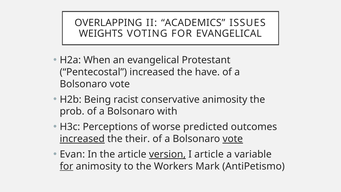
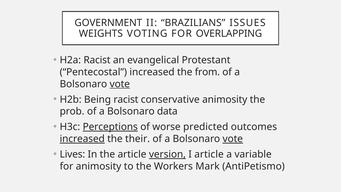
OVERLAPPING: OVERLAPPING -> GOVERNMENT
ACADEMICS: ACADEMICS -> BRAZILIANS
FOR EVANGELICAL: EVANGELICAL -> OVERLAPPING
H2a When: When -> Racist
have: have -> from
vote at (120, 84) underline: none -> present
with: with -> data
Perceptions underline: none -> present
Evan: Evan -> Lives
for at (66, 166) underline: present -> none
